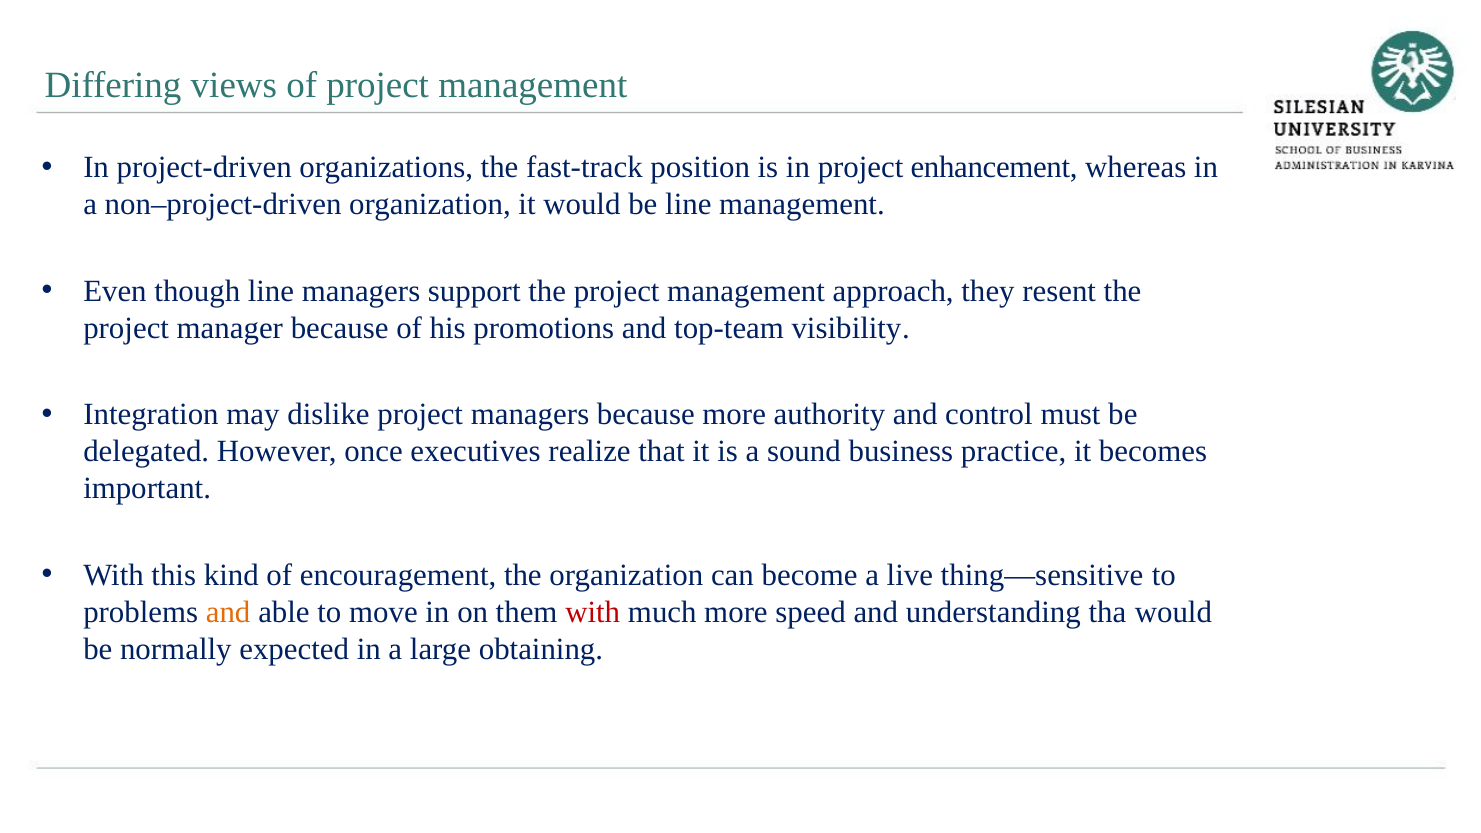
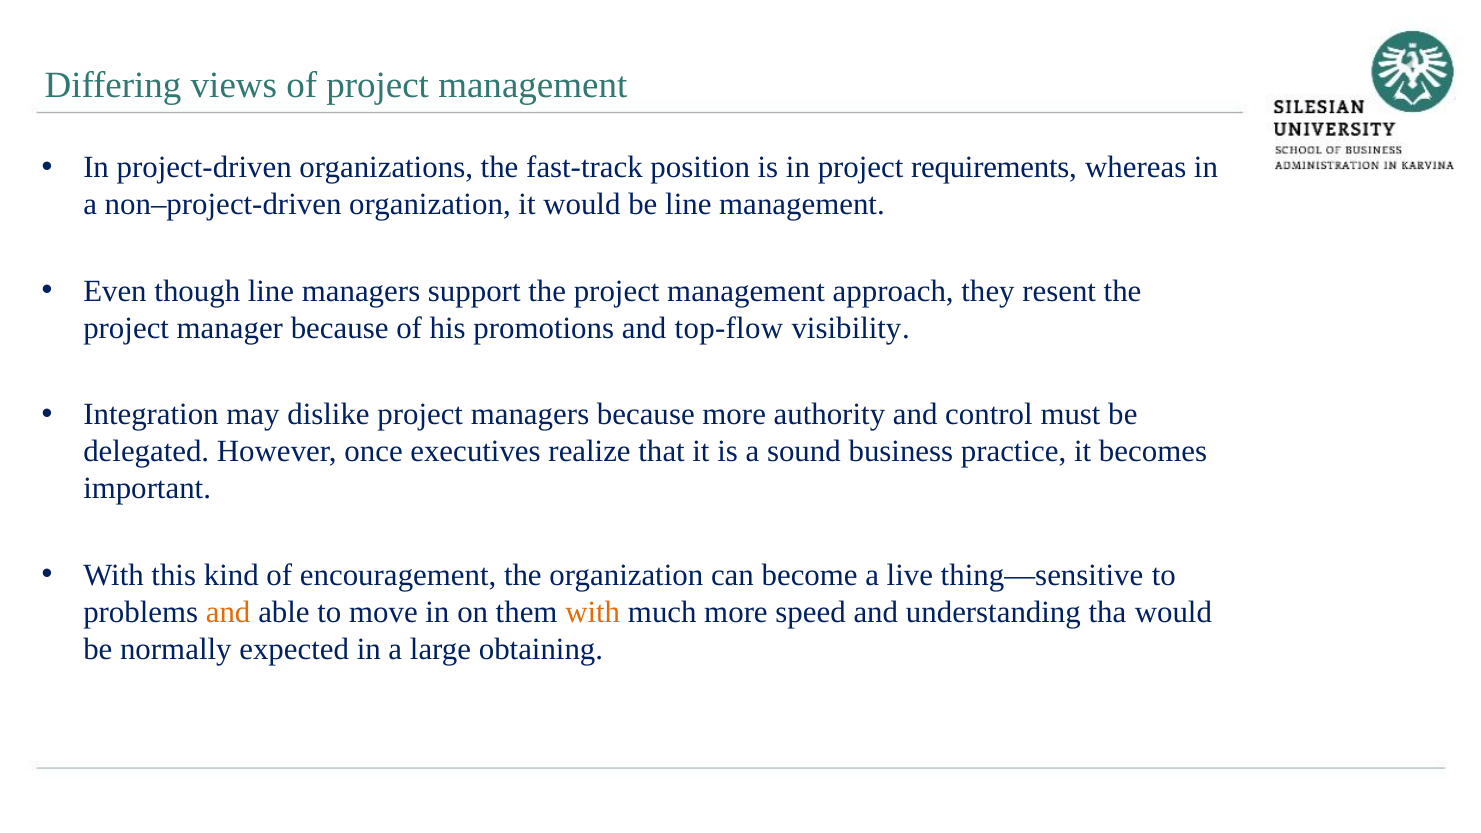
enhancement: enhancement -> requirements
top-team: top-team -> top-flow
with at (593, 612) colour: red -> orange
